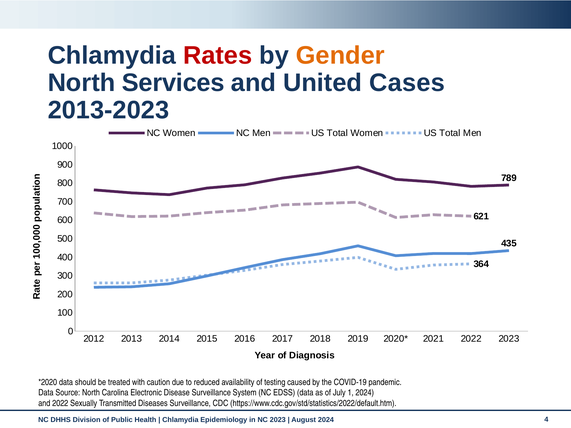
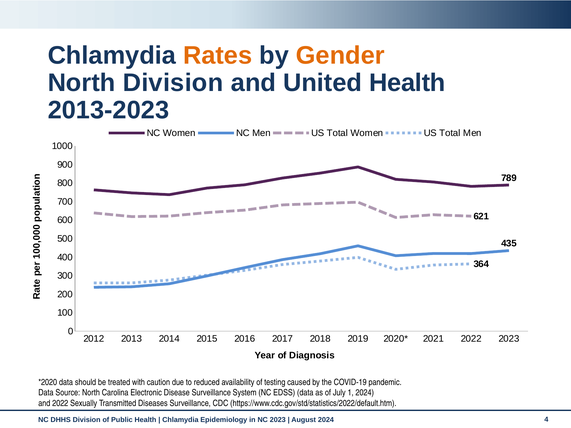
Rates colour: red -> orange
North Services: Services -> Division
United Cases: Cases -> Health
